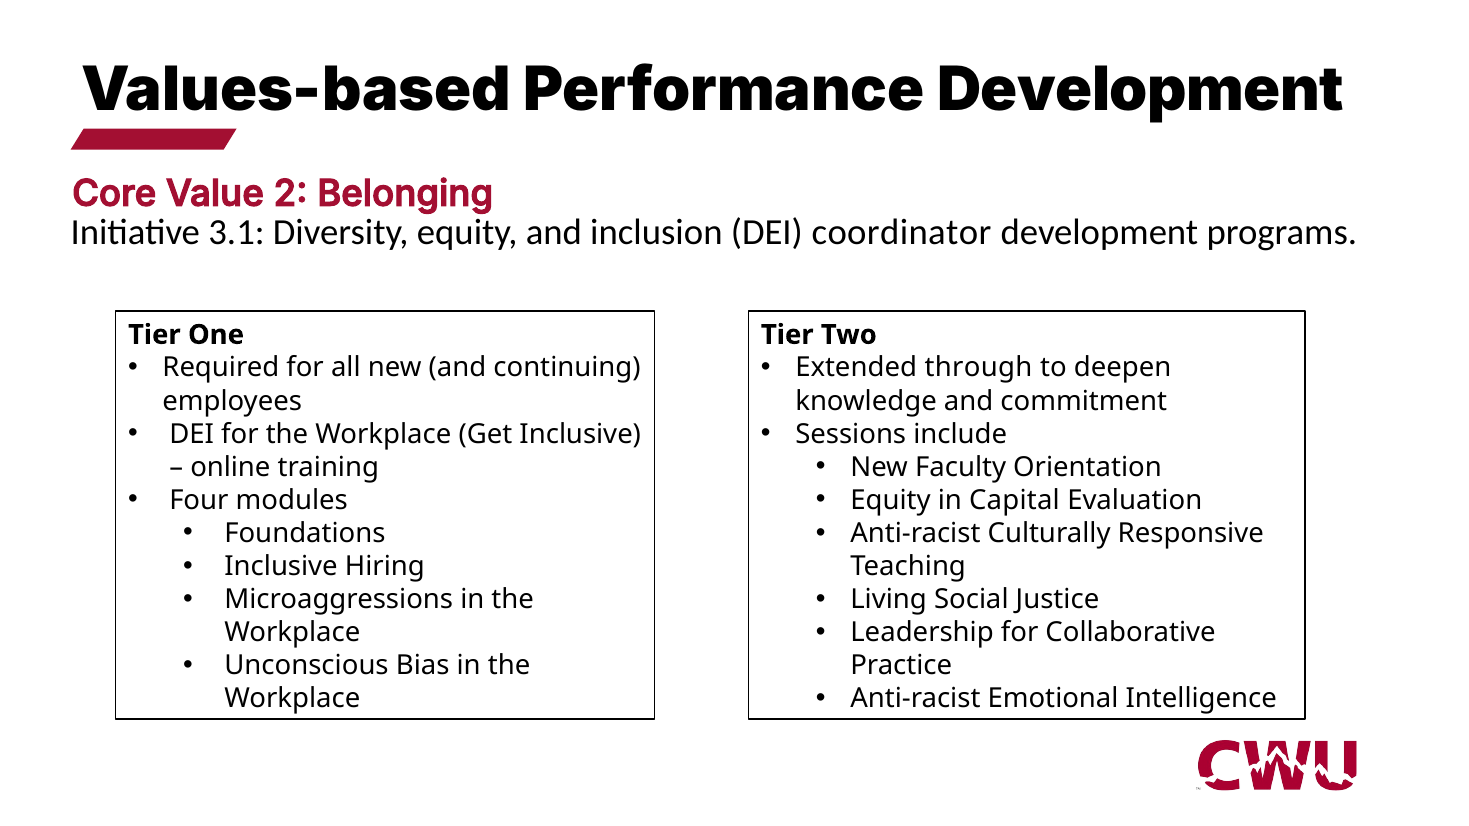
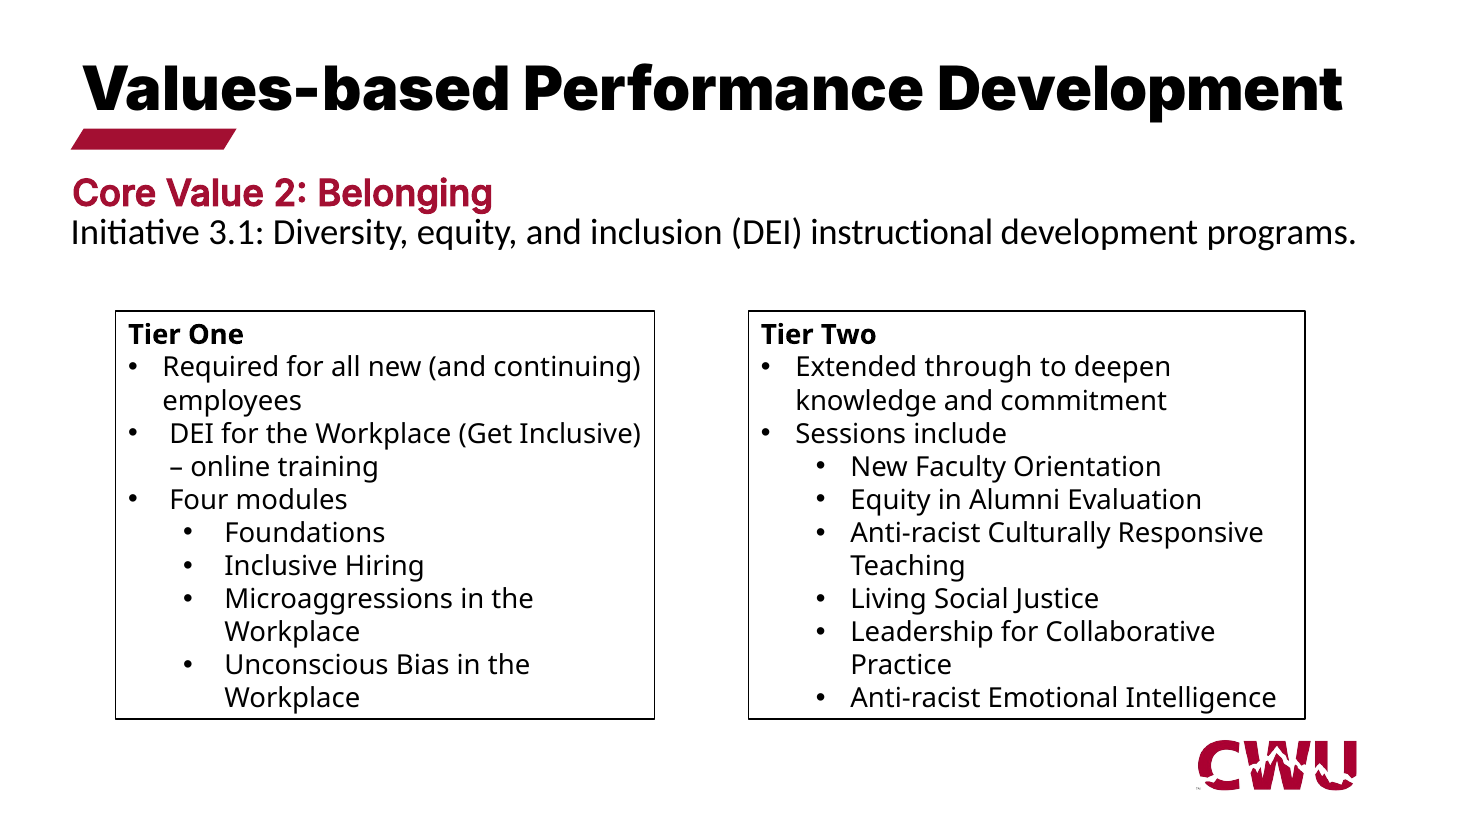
coordinator: coordinator -> instructional
Capital: Capital -> Alumni
